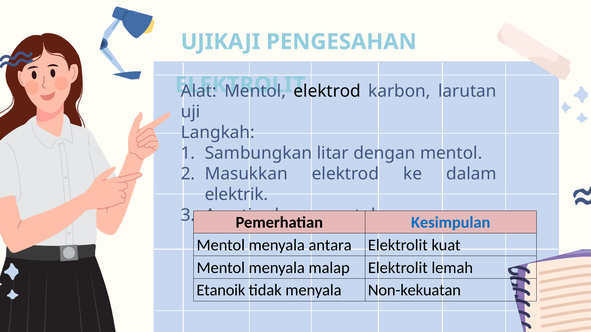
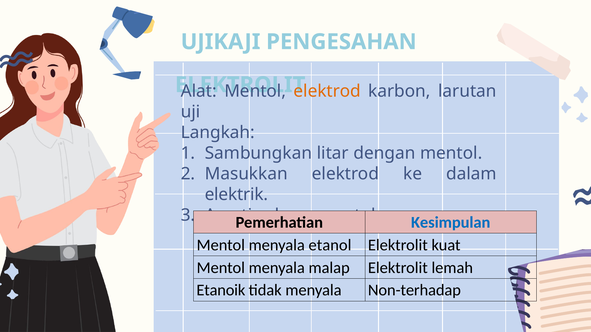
elektrod at (327, 91) colour: black -> orange
antara: antara -> etanol
Non-kekuatan: Non-kekuatan -> Non-terhadap
